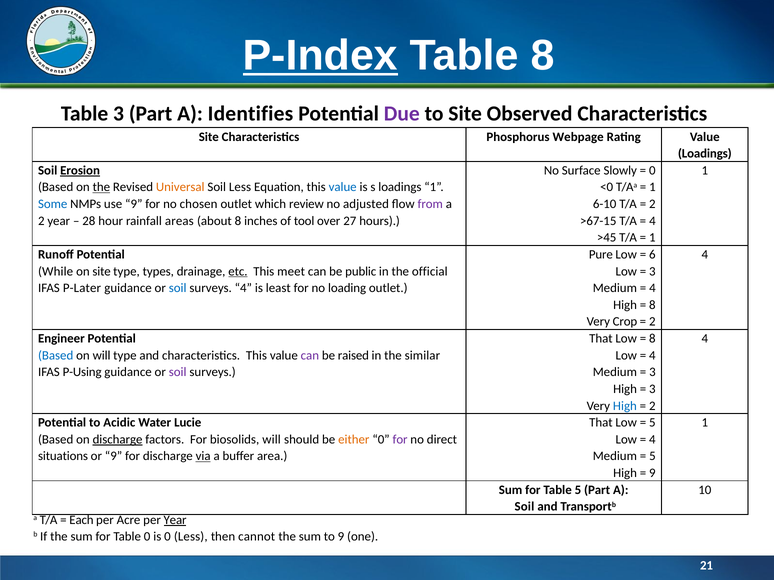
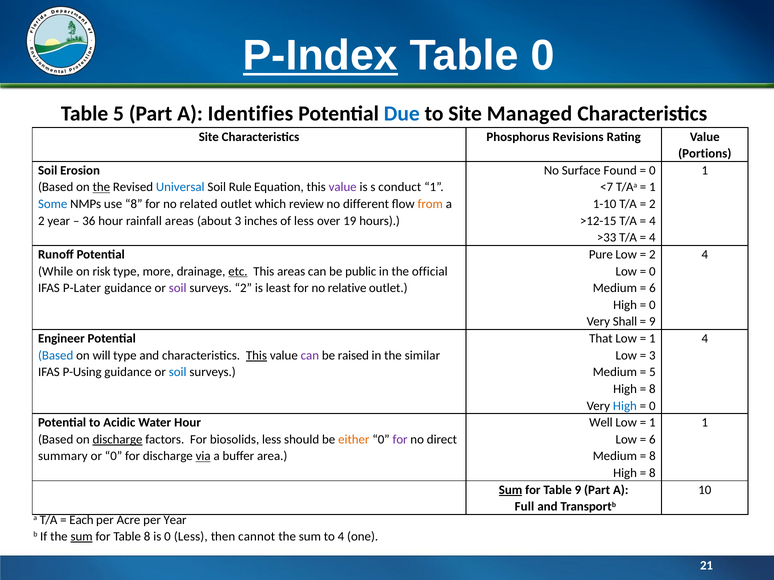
Table 8: 8 -> 0
Table 3: 3 -> 5
Due colour: purple -> blue
Observed: Observed -> Managed
Webpage: Webpage -> Revisions
Loadings at (705, 154): Loadings -> Portions
Erosion underline: present -> none
Slowly: Slowly -> Found
Universal colour: orange -> blue
Soil Less: Less -> Rule
value at (343, 187) colour: blue -> purple
s loadings: loadings -> conduct
<0: <0 -> <7
use 9: 9 -> 8
chosen: chosen -> related
adjusted: adjusted -> different
from colour: purple -> orange
6-10: 6-10 -> 1-10
28: 28 -> 36
about 8: 8 -> 3
of tool: tool -> less
27: 27 -> 19
>67-15: >67-15 -> >12-15
>45: >45 -> >33
1 at (652, 238): 1 -> 4
6 at (652, 255): 6 -> 2
on site: site -> risk
types: types -> more
This meet: meet -> areas
3 at (652, 272): 3 -> 0
soil at (178, 288) colour: blue -> purple
surveys 4: 4 -> 2
loading: loading -> relative
4 at (652, 288): 4 -> 6
8 at (652, 305): 8 -> 0
Crop: Crop -> Shall
2 at (652, 322): 2 -> 9
8 at (652, 339): 8 -> 1
This at (256, 356) underline: none -> present
4 at (652, 356): 4 -> 3
soil at (178, 372) colour: purple -> blue
3 at (652, 372): 3 -> 5
3 at (652, 389): 3 -> 8
2 at (652, 406): 2 -> 0
Water Lucie: Lucie -> Hour
That at (601, 423): That -> Well
5 at (652, 423): 5 -> 1
biosolids will: will -> less
4 at (652, 440): 4 -> 6
situations: situations -> summary
or 9: 9 -> 0
5 at (652, 457): 5 -> 8
9 at (652, 473): 9 -> 8
Sum at (511, 490) underline: none -> present
Table 5: 5 -> 9
Soil at (524, 507): Soil -> Full
Year at (175, 520) underline: present -> none
sum at (82, 537) underline: none -> present
Table 0: 0 -> 8
to 9: 9 -> 4
